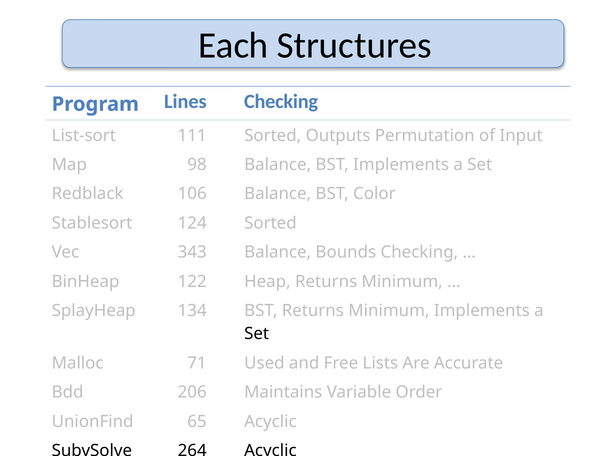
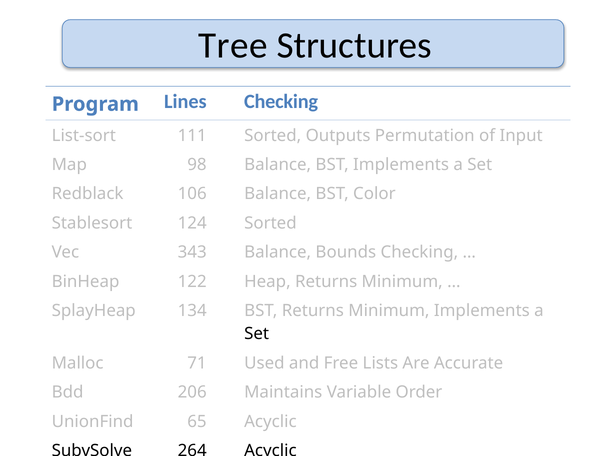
Each: Each -> Tree
